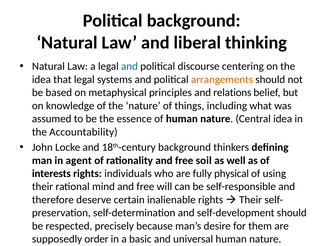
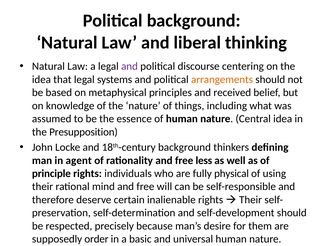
and at (129, 66) colour: blue -> purple
relations: relations -> received
Accountability: Accountability -> Presupposition
soil: soil -> less
interests: interests -> principle
